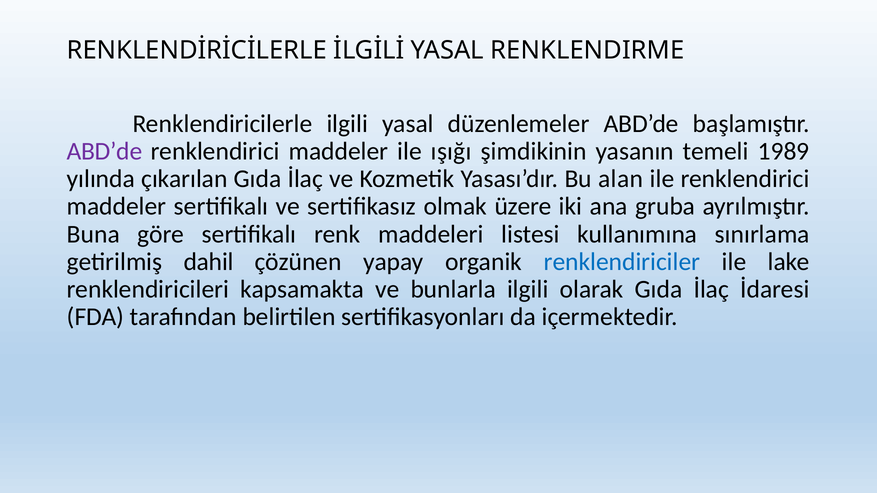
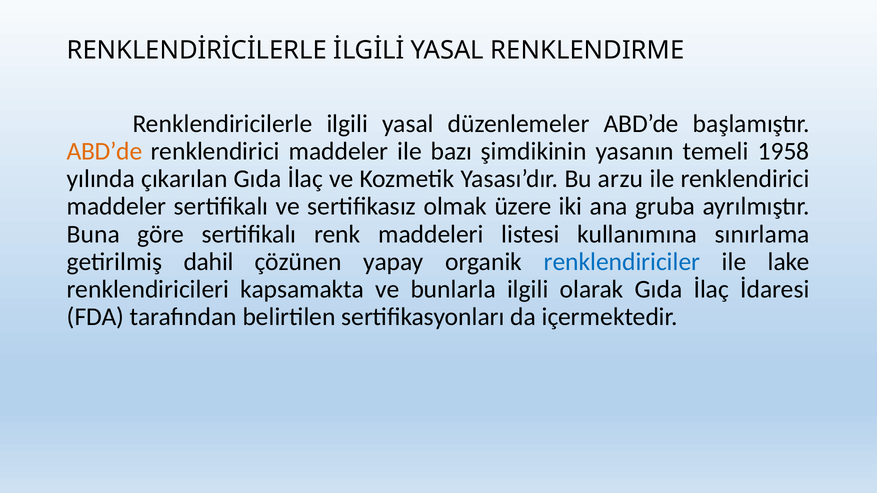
ABD’de at (105, 151) colour: purple -> orange
ışığı: ışığı -> bazı
1989: 1989 -> 1958
alan: alan -> arzu
